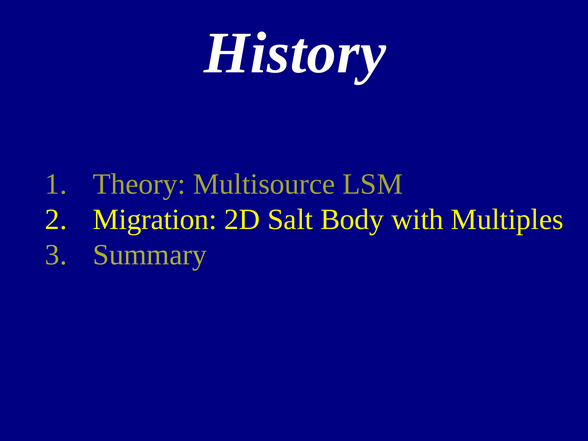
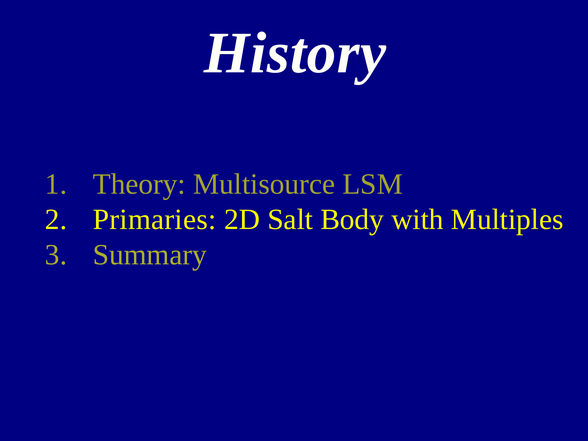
Migration: Migration -> Primaries
